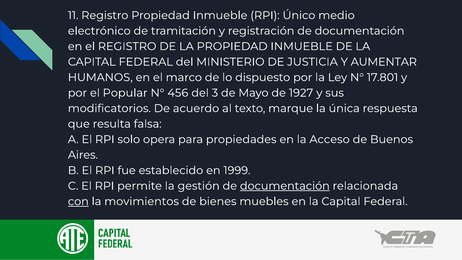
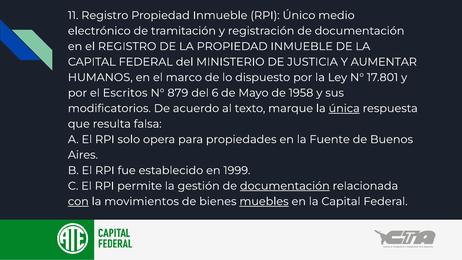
Popular: Popular -> Escritos
456: 456 -> 879
3: 3 -> 6
1927: 1927 -> 1958
única underline: none -> present
Acceso: Acceso -> Fuente
muebles underline: none -> present
